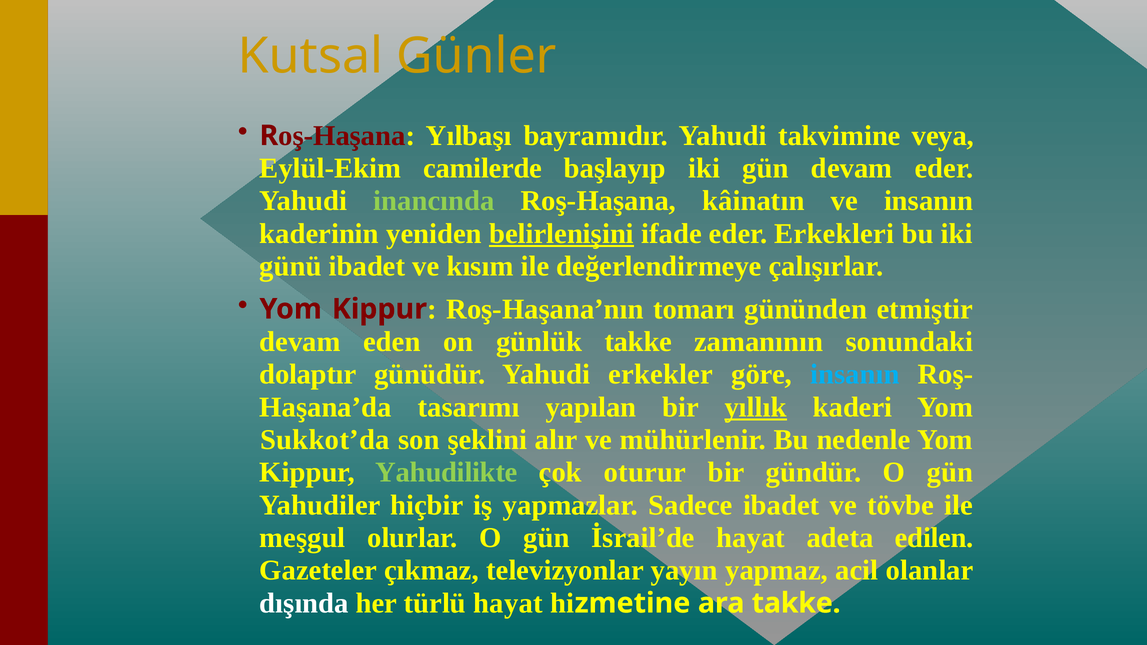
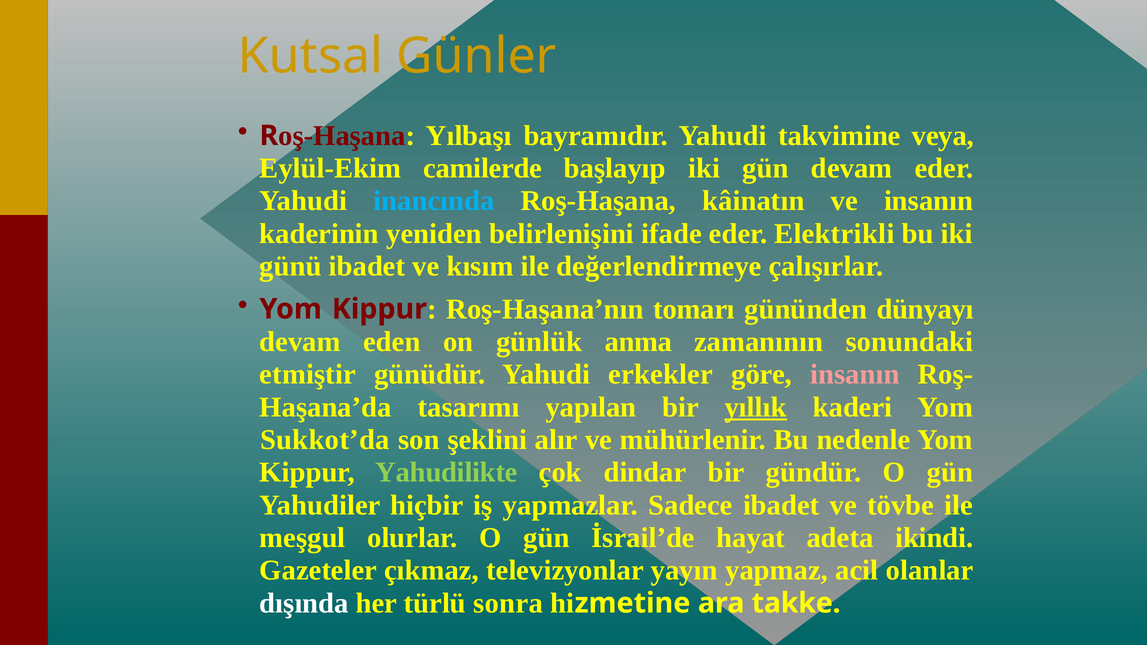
inancında colour: light green -> light blue
belirlenişini underline: present -> none
Erkekleri: Erkekleri -> Elektrikli
etmiştir: etmiştir -> dünyayı
günlük takke: takke -> anma
dolaptır: dolaptır -> etmiştir
insanın at (855, 374) colour: light blue -> pink
oturur: oturur -> dindar
edilen: edilen -> ikindi
türlü hayat: hayat -> sonra
